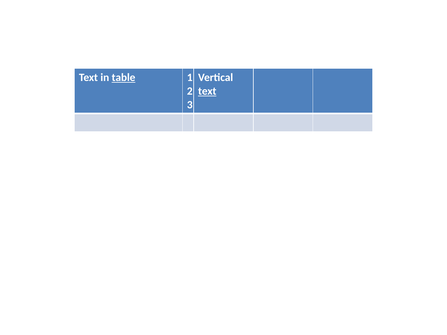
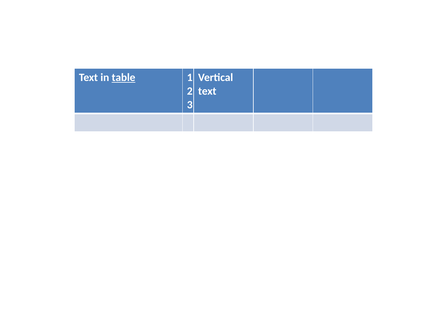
text at (207, 91) underline: present -> none
